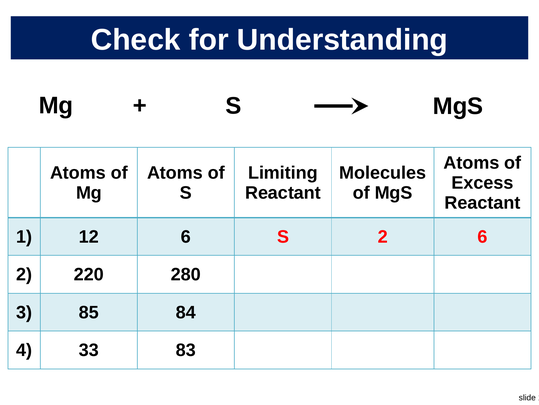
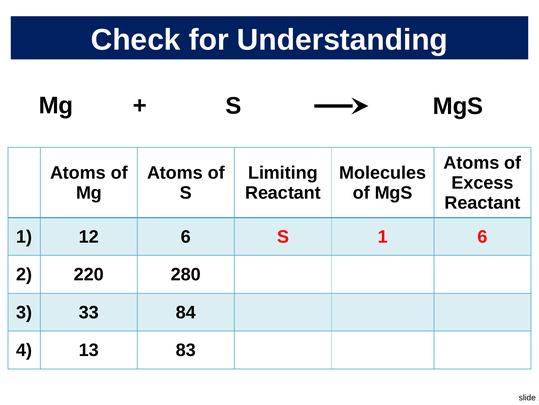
S 2: 2 -> 1
85: 85 -> 33
33: 33 -> 13
